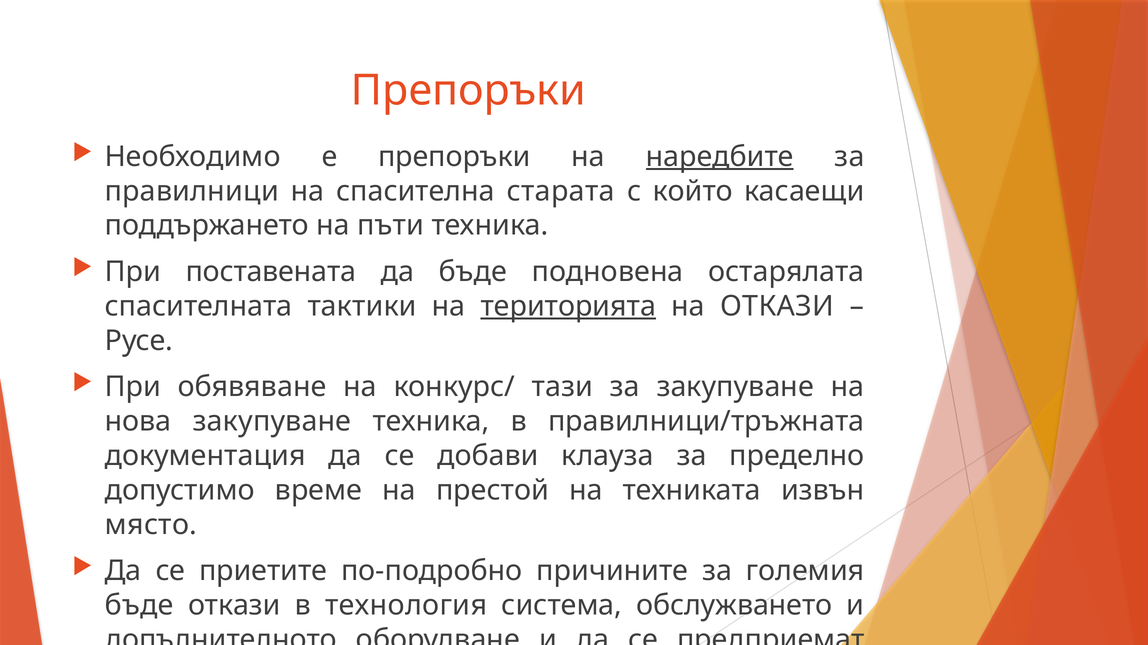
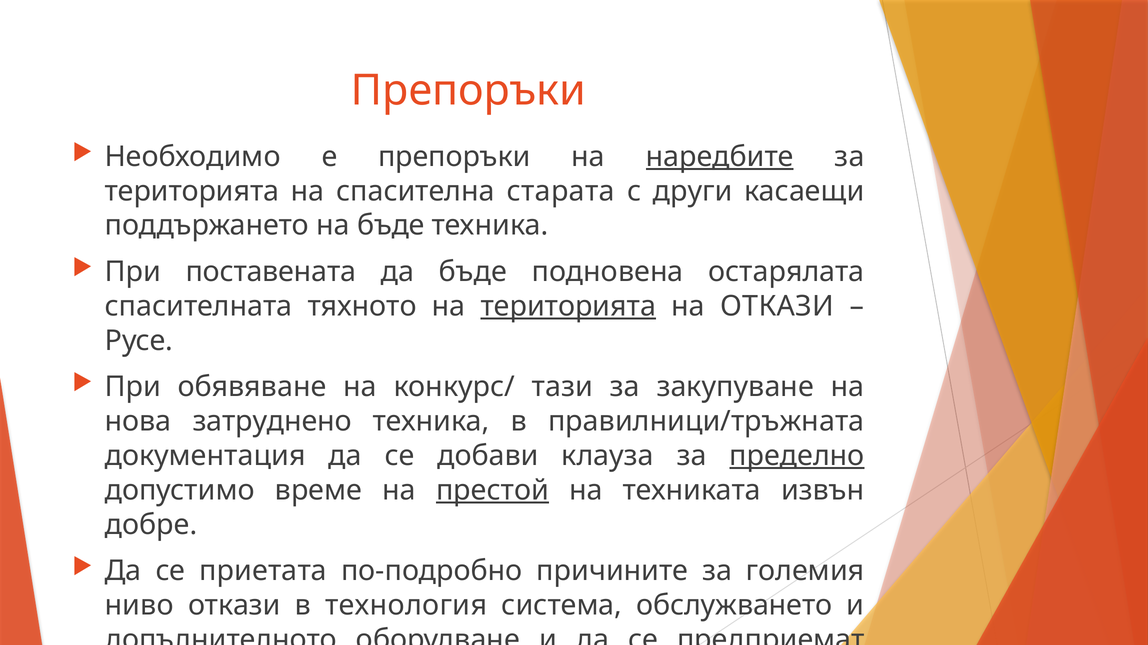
правилници at (192, 191): правилници -> територията
който: който -> други
на пъти: пъти -> бъде
спасителната тактики: тактики -> тяхното
нова закупуване: закупуване -> затруднено
пределно underline: none -> present
престой underline: none -> present
място: място -> добре
приетите: приетите -> приетата
бъде at (139, 606): бъде -> ниво
